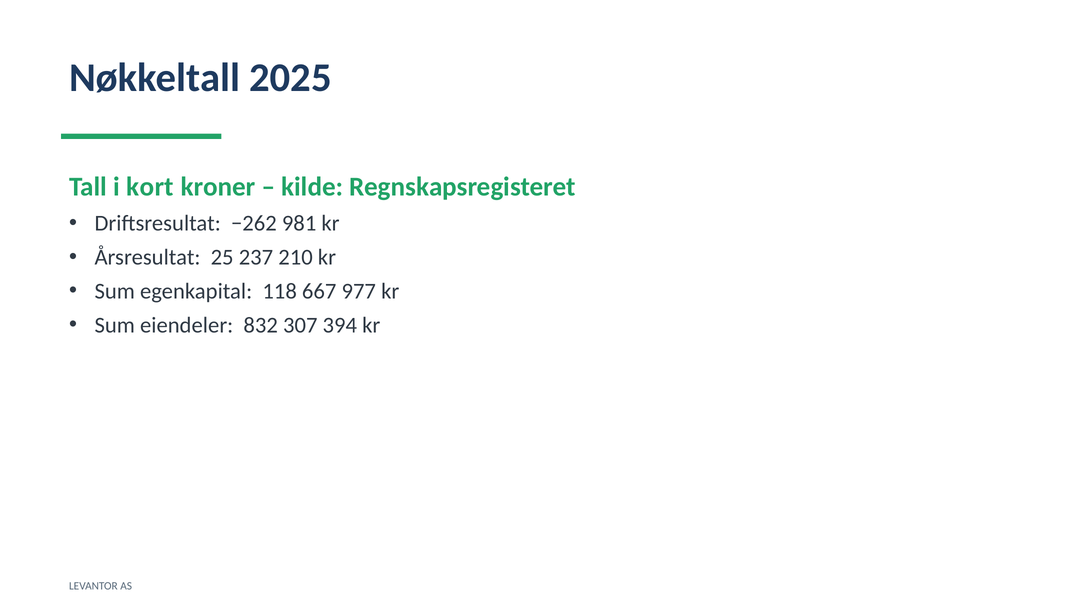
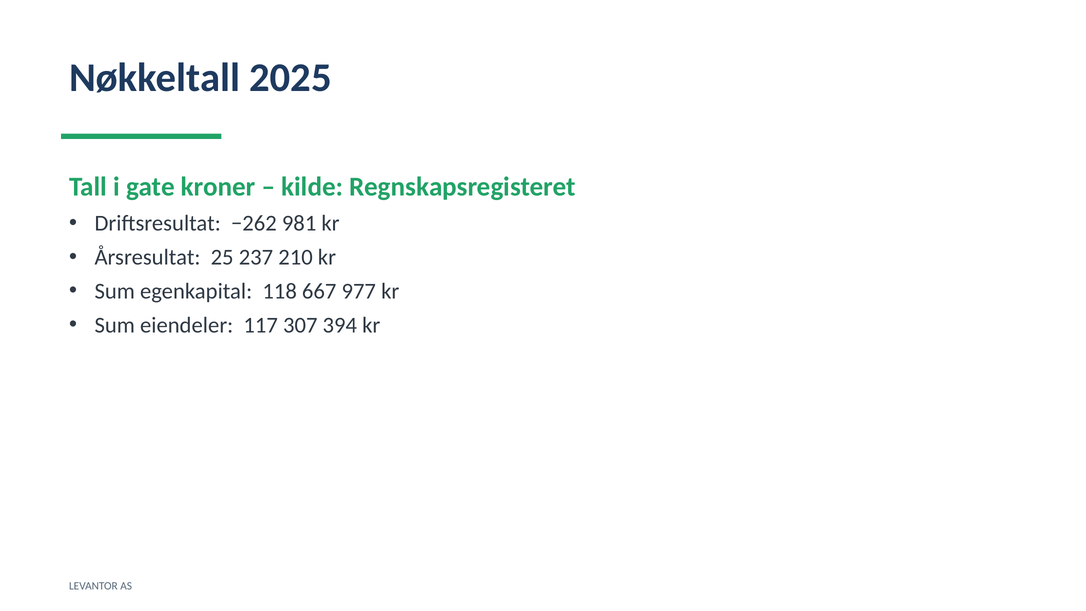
kort: kort -> gate
832: 832 -> 117
